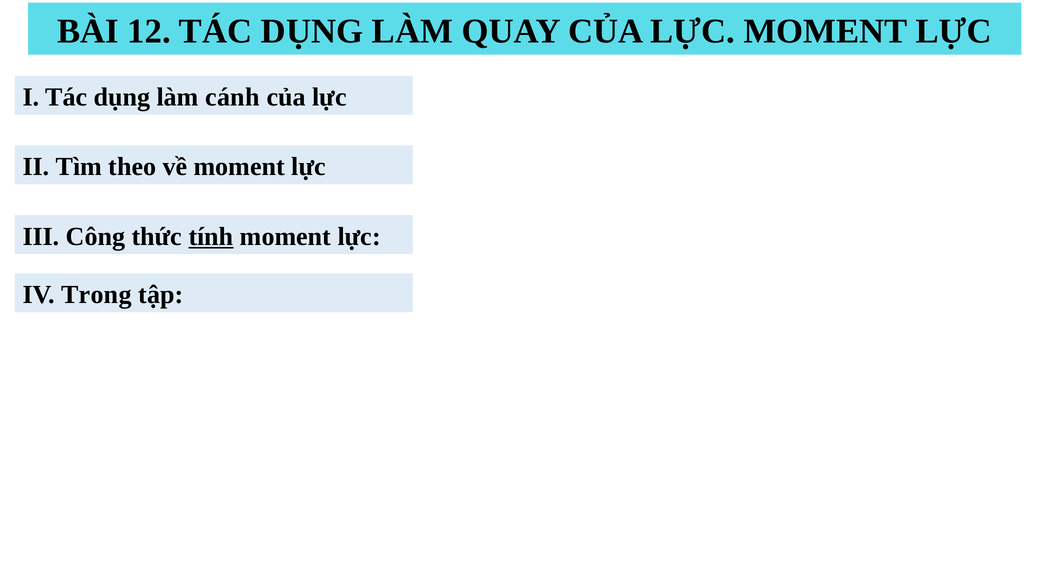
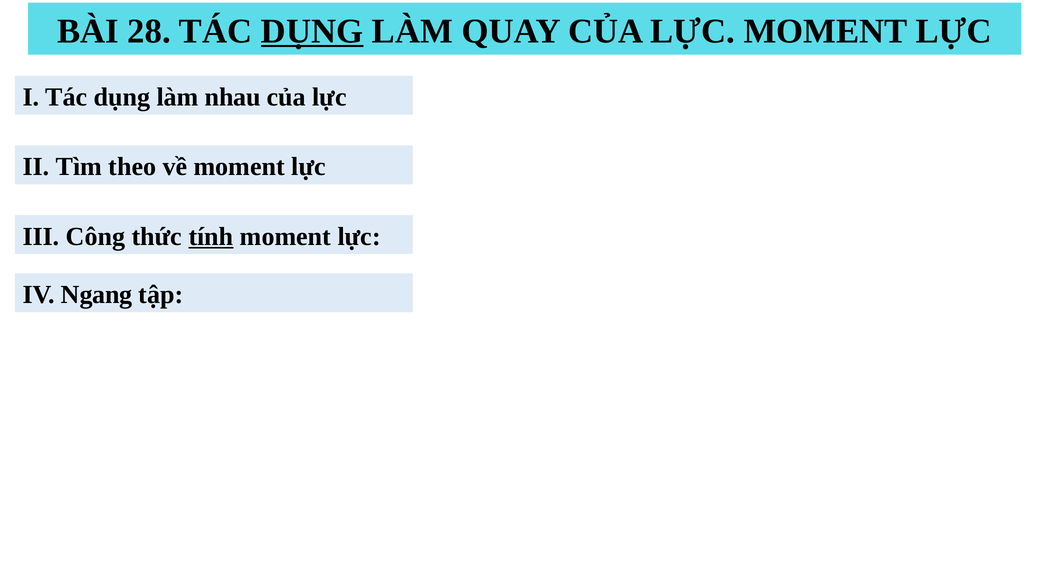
12: 12 -> 28
DỤNG at (312, 31) underline: none -> present
cánh: cánh -> nhau
Trong: Trong -> Ngang
